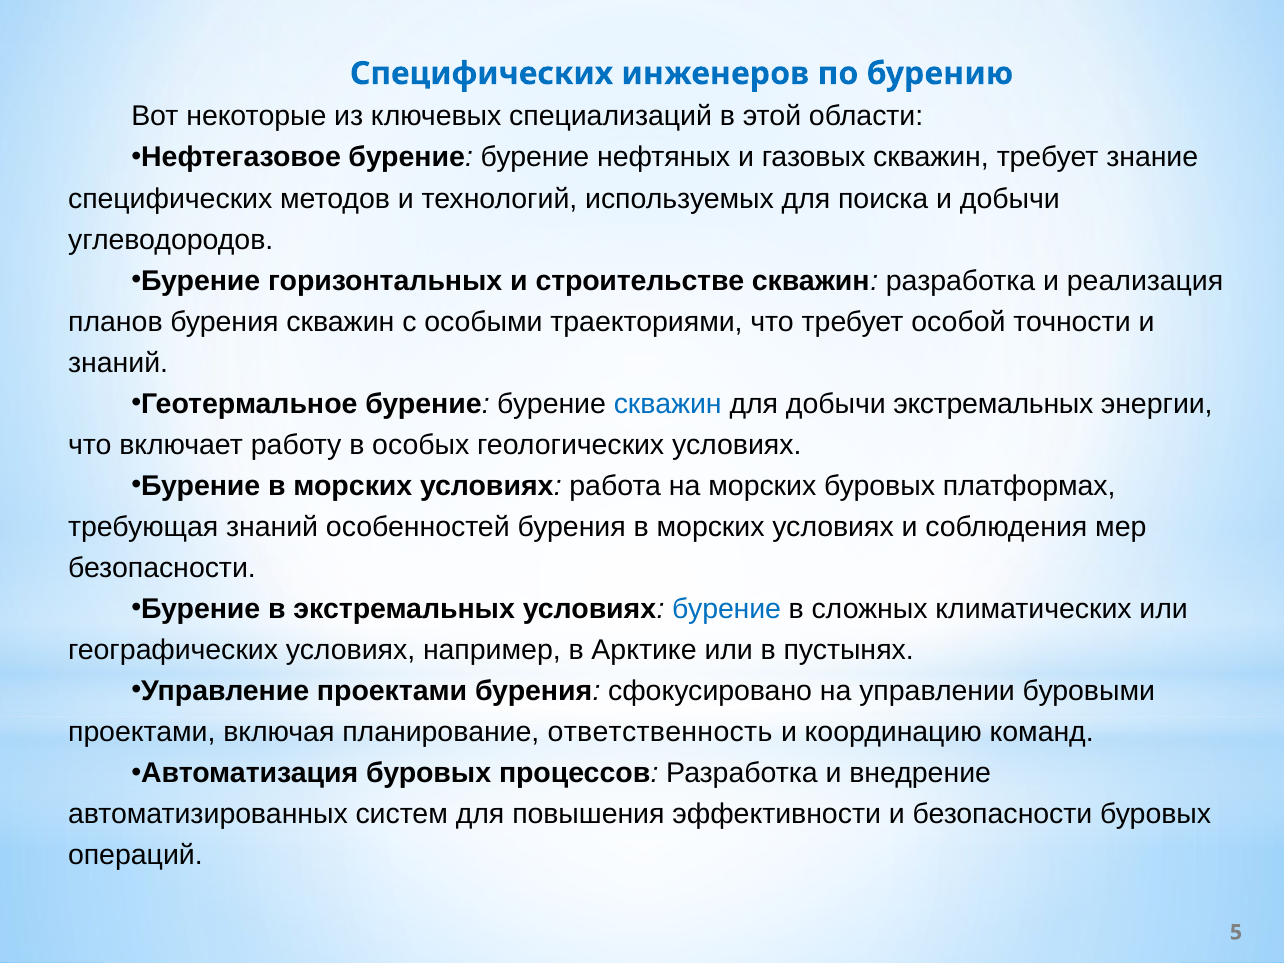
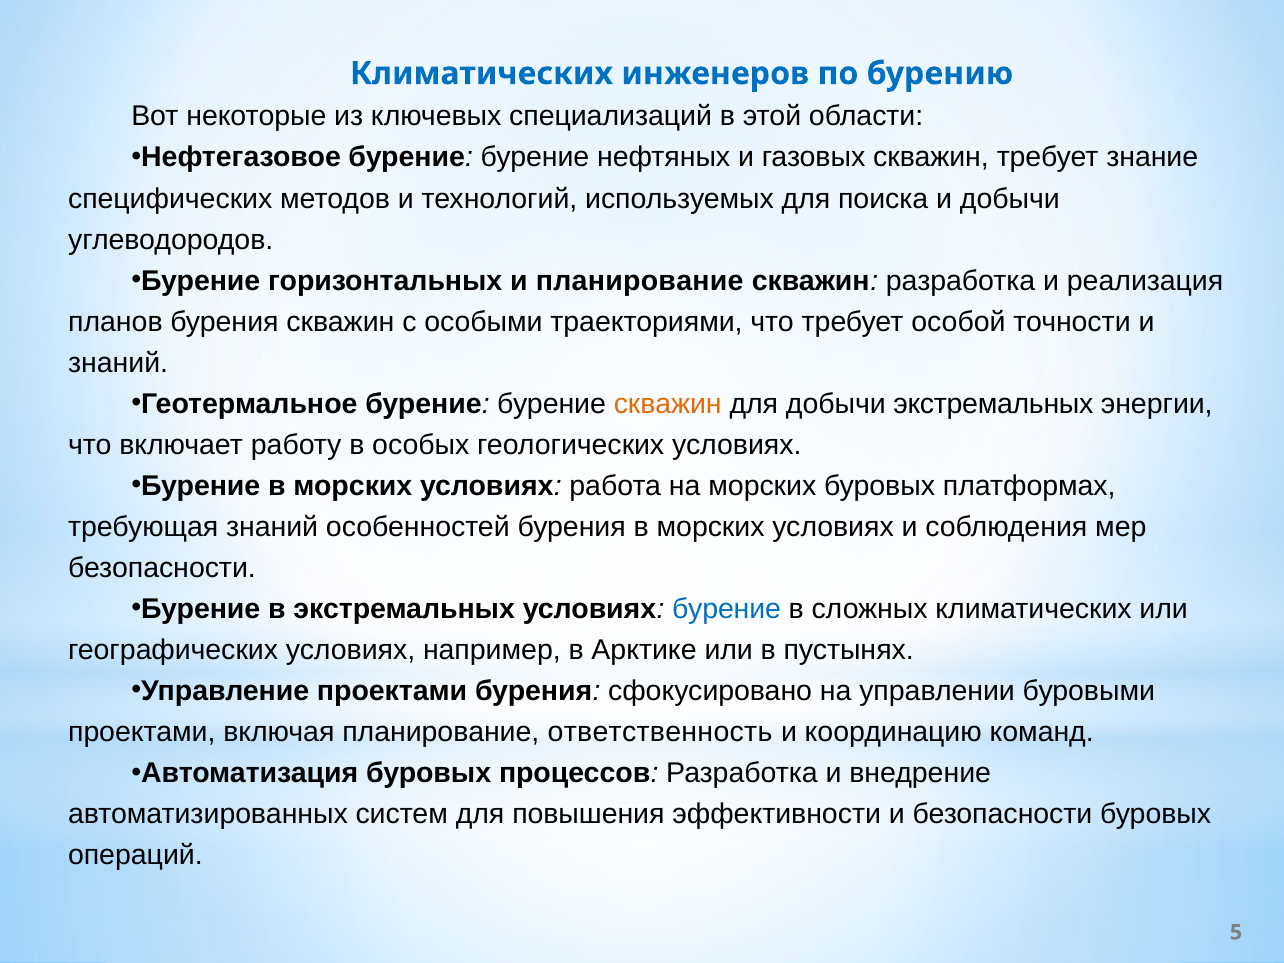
Специфических at (482, 74): Специфических -> Климатических
и строительстве: строительстве -> планирование
скважин at (668, 404) colour: blue -> orange
